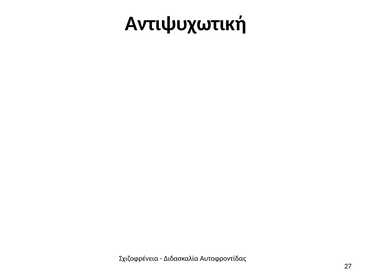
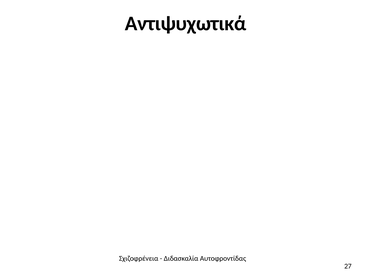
Αντιψυχωτική: Αντιψυχωτική -> Αντιψυχωτικά
